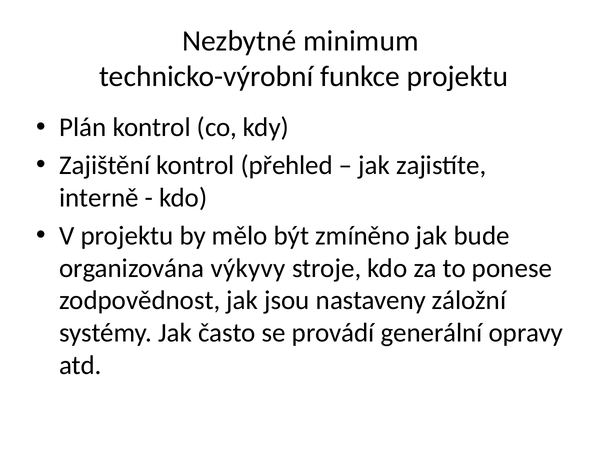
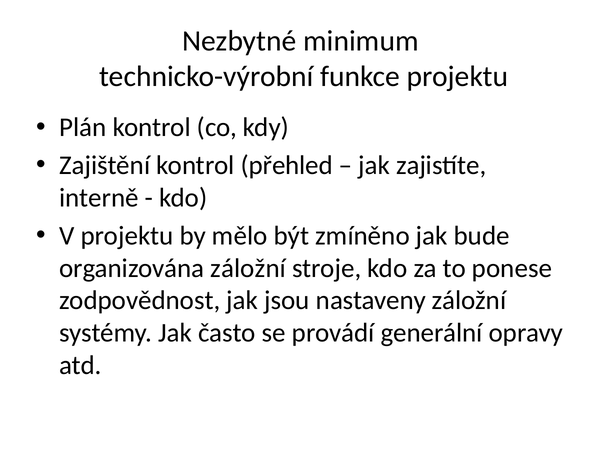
organizována výkyvy: výkyvy -> záložní
